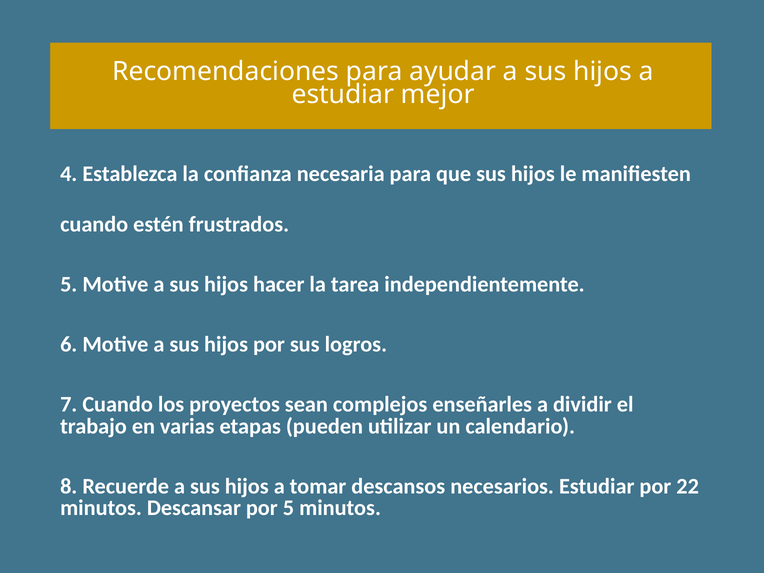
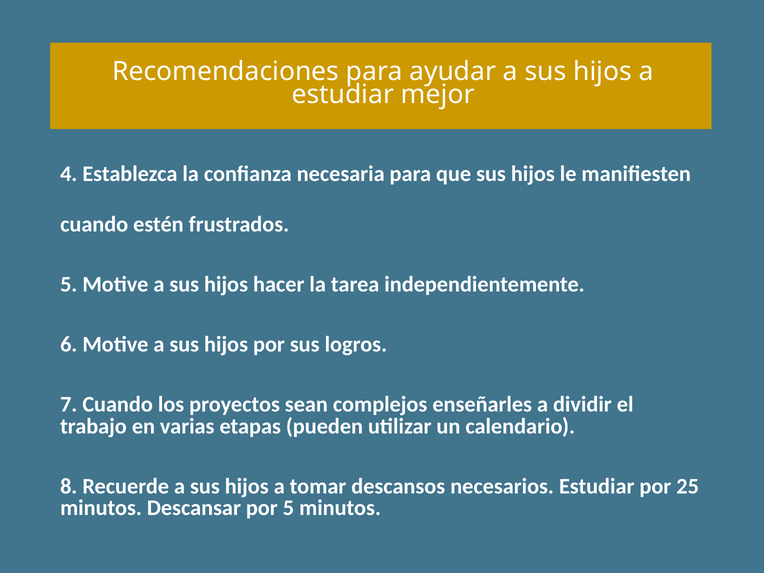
22: 22 -> 25
